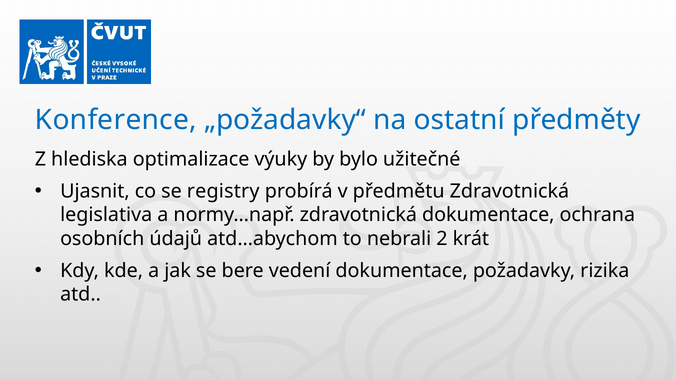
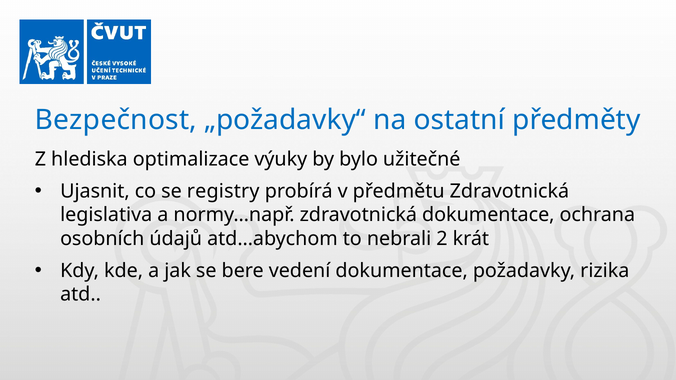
Konference: Konference -> Bezpečnost
